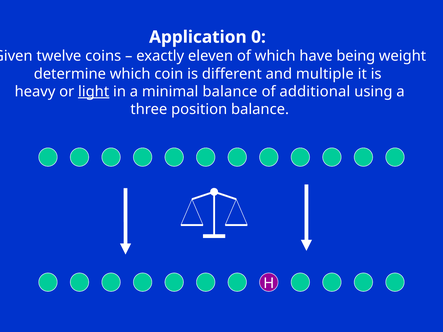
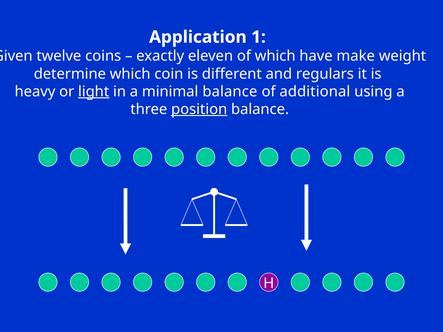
0: 0 -> 1
being: being -> make
multiple: multiple -> regulars
position underline: none -> present
